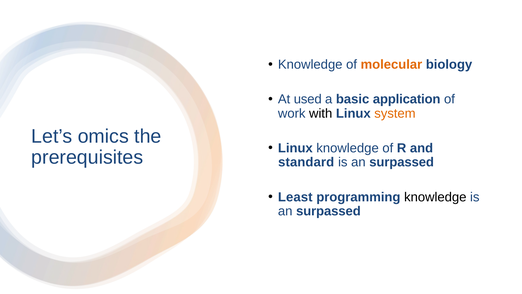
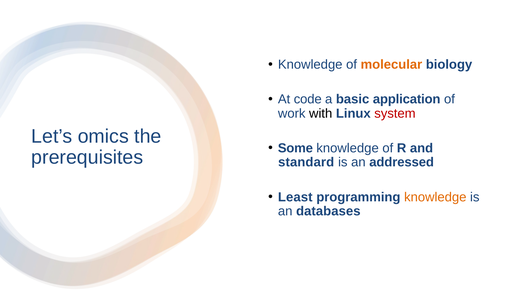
used: used -> code
system colour: orange -> red
Linux at (295, 148): Linux -> Some
surpassed at (402, 162): surpassed -> addressed
knowledge at (435, 197) colour: black -> orange
surpassed at (328, 211): surpassed -> databases
